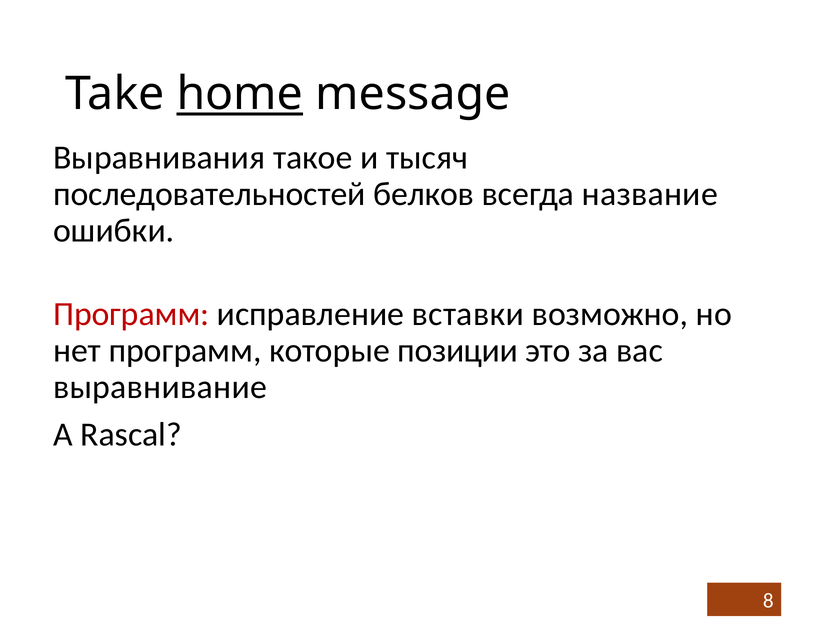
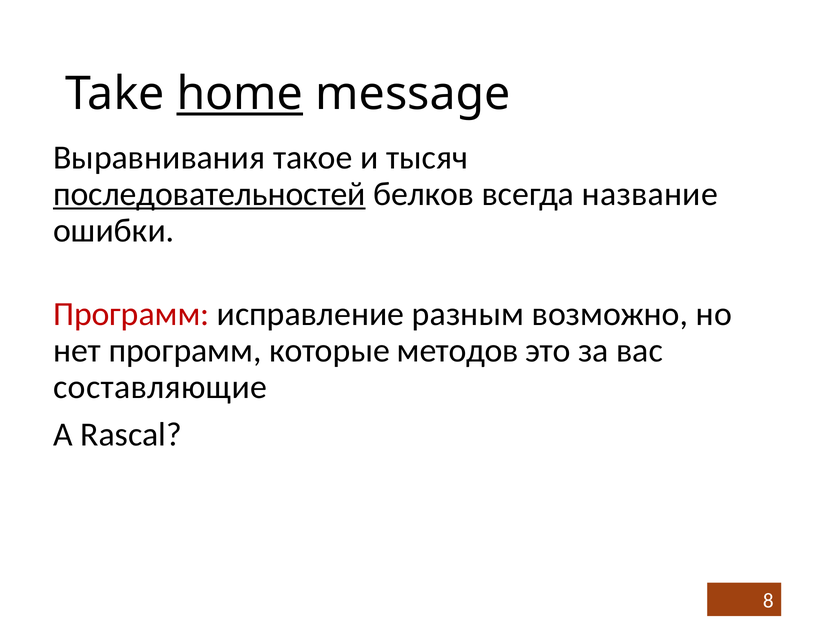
последовательностей underline: none -> present
вставки: вставки -> разным
позиции: позиции -> методов
выравнивание: выравнивание -> составляющие
